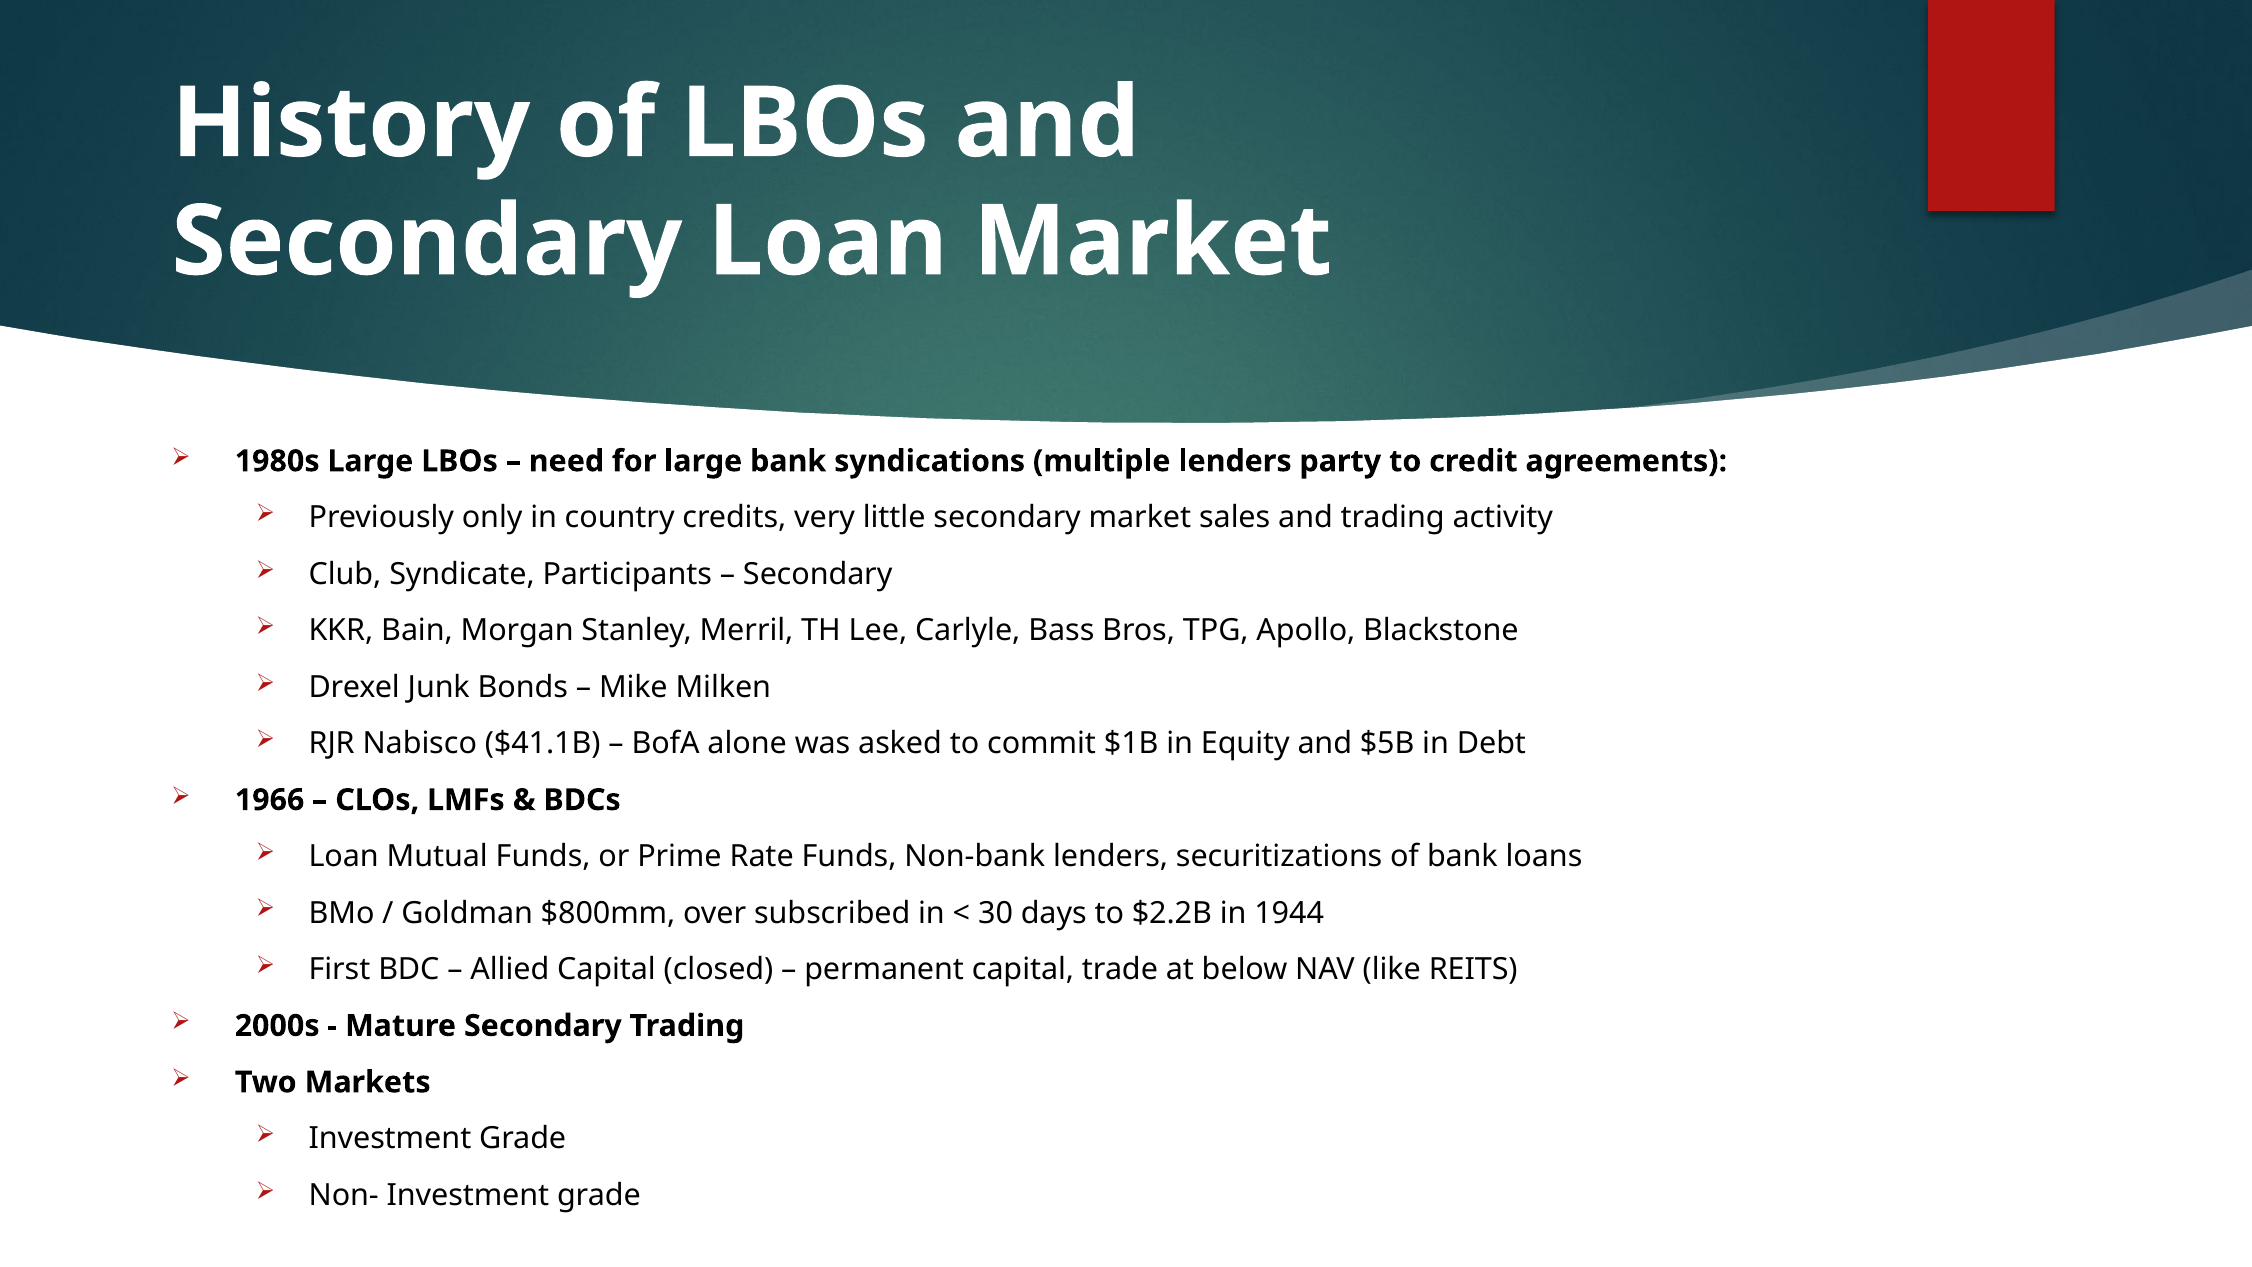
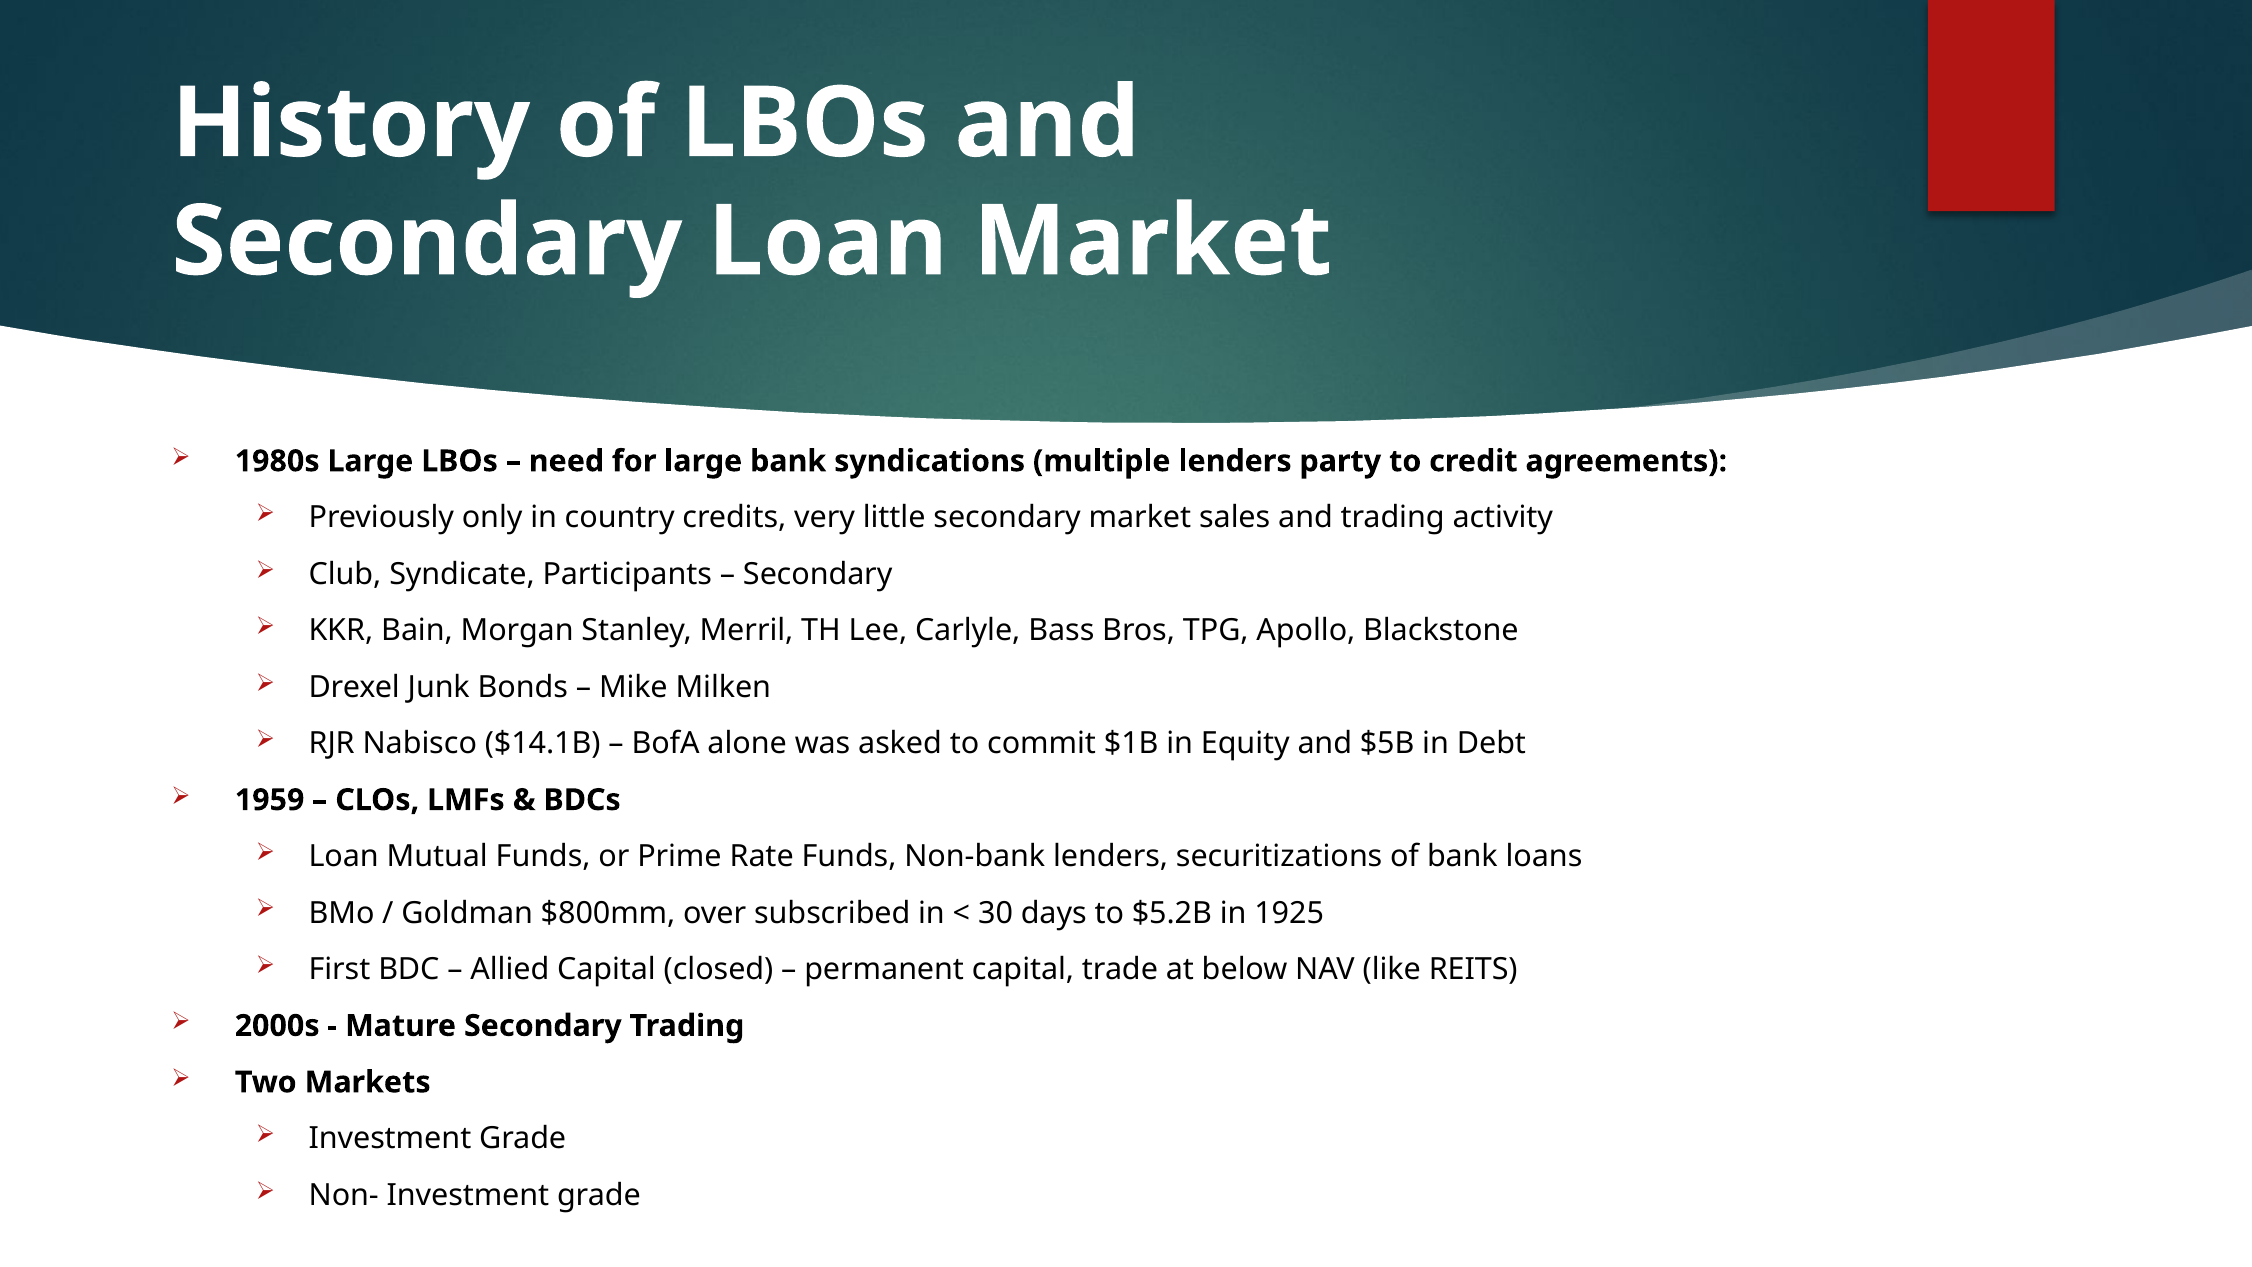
$41.1B: $41.1B -> $14.1B
1966: 1966 -> 1959
$2.2B: $2.2B -> $5.2B
1944: 1944 -> 1925
